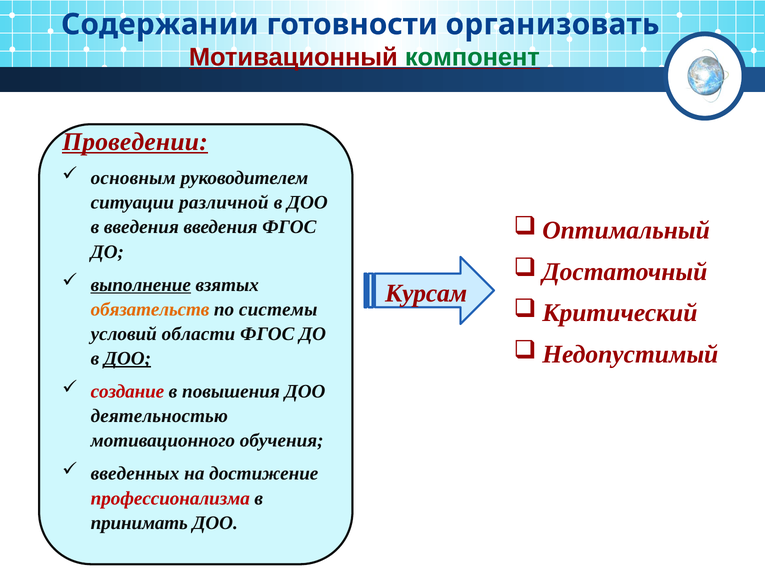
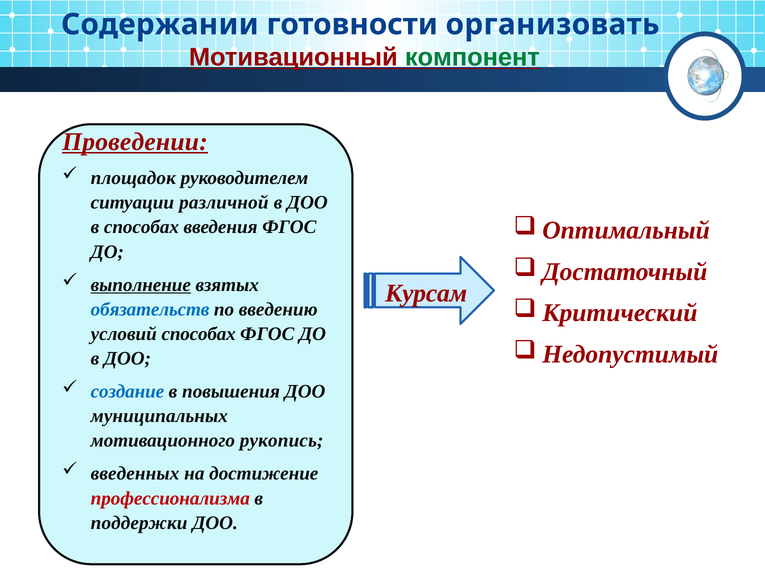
основным: основным -> площадок
в введения: введения -> способах
обязательств colour: orange -> blue
системы: системы -> введению
условий области: области -> способах
ДОО at (128, 358) underline: present -> none
создание colour: red -> blue
деятельностью: деятельностью -> муниципальных
обучения: обучения -> рукопись
принимать: принимать -> поддержки
